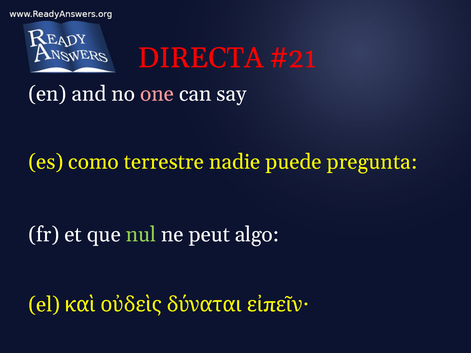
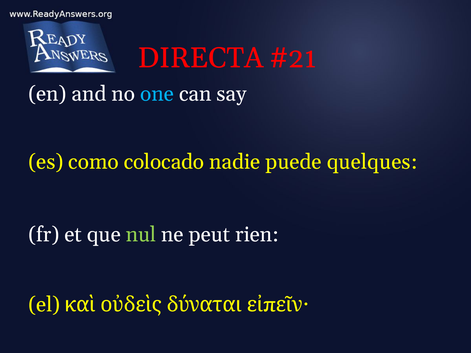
one colour: pink -> light blue
terrestre: terrestre -> colocado
pregunta: pregunta -> quelques
algo: algo -> rien
